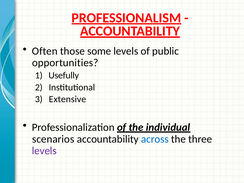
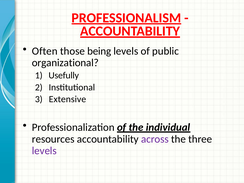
some: some -> being
opportunities: opportunities -> organizational
scenarios: scenarios -> resources
across colour: blue -> purple
